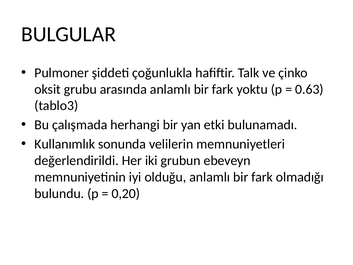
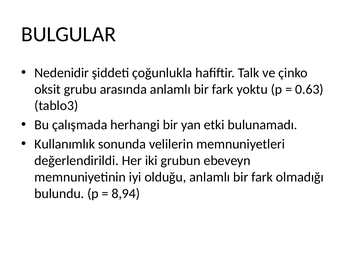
Pulmoner: Pulmoner -> Nedenidir
0,20: 0,20 -> 8,94
